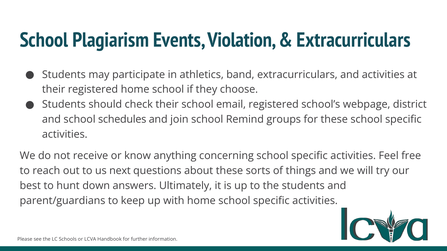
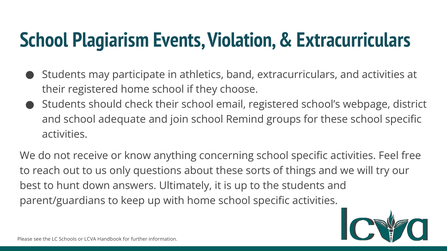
schedules: schedules -> adequate
next: next -> only
